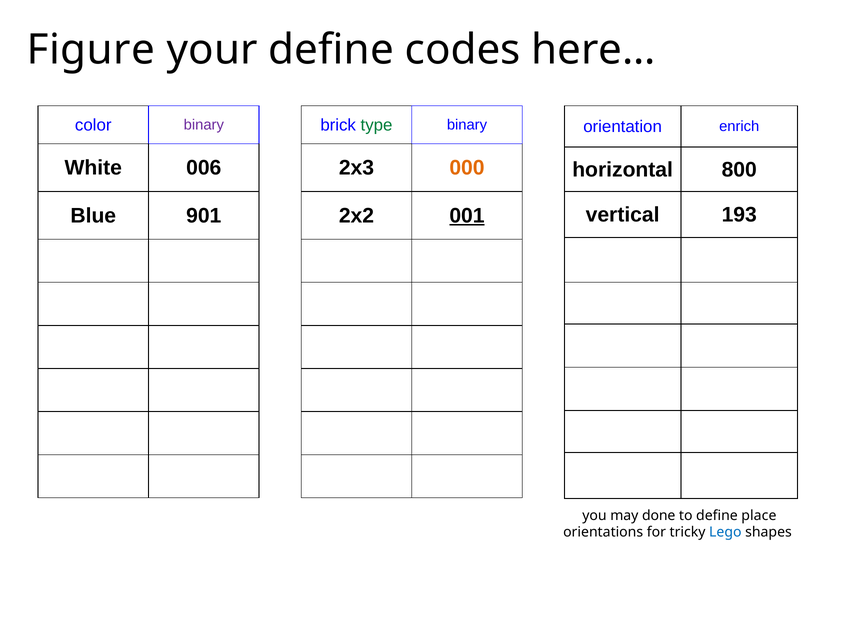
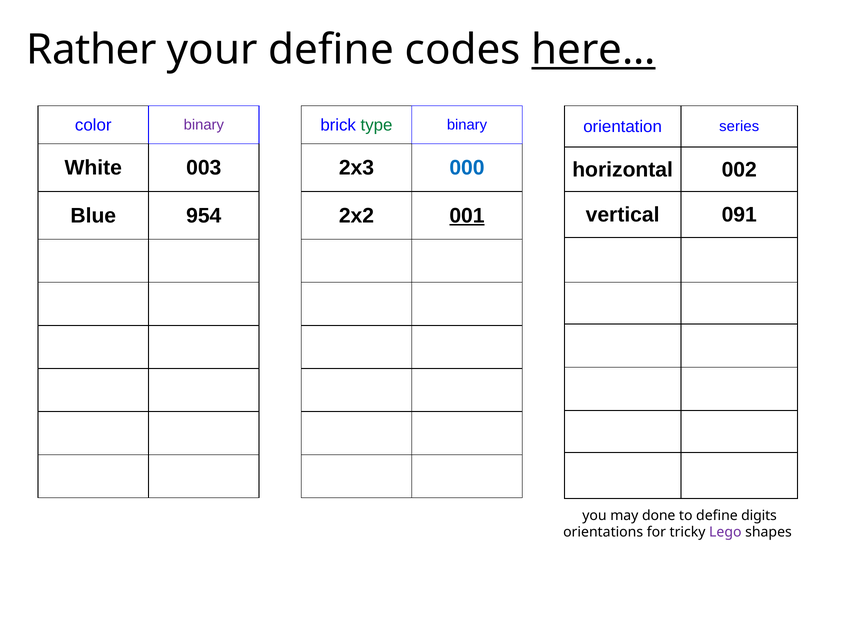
Figure: Figure -> Rather
here underline: none -> present
enrich: enrich -> series
006: 006 -> 003
000 colour: orange -> blue
800: 800 -> 002
193: 193 -> 091
901: 901 -> 954
place: place -> digits
Lego colour: blue -> purple
